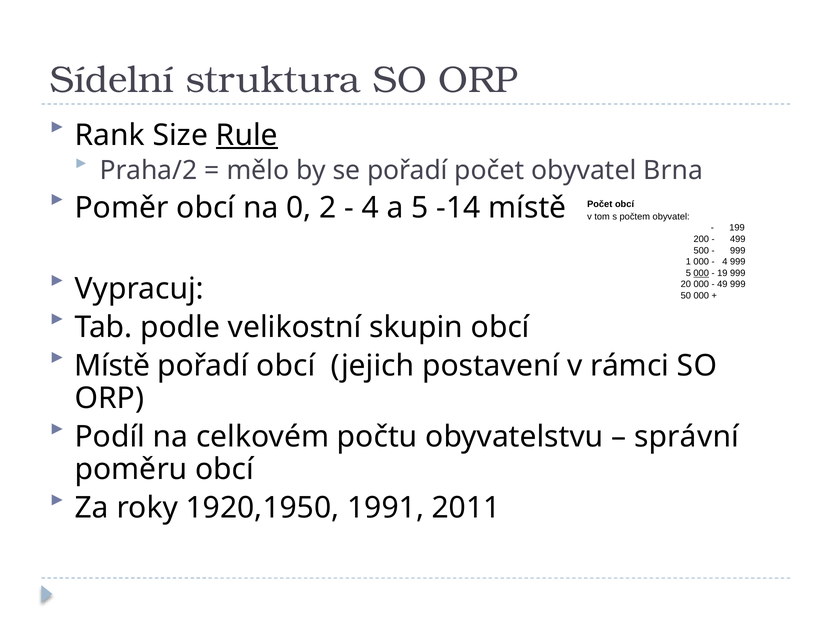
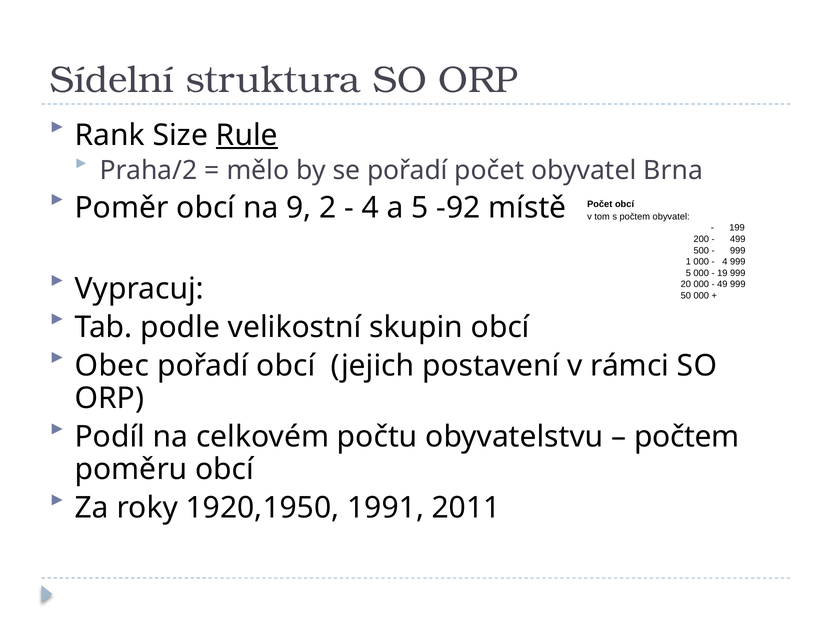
0: 0 -> 9
-14: -14 -> -92
000 at (701, 273) underline: present -> none
Místě at (112, 366): Místě -> Obec
správní at (687, 437): správní -> počtem
